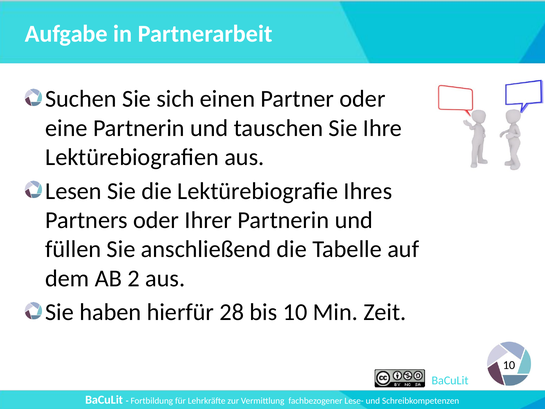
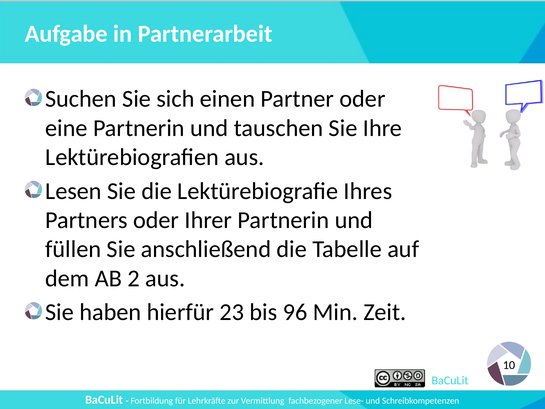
28: 28 -> 23
bis 10: 10 -> 96
